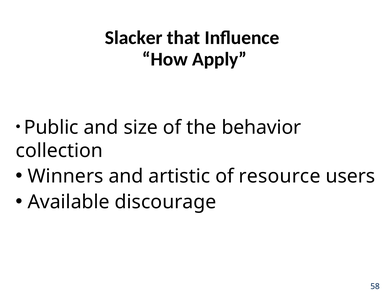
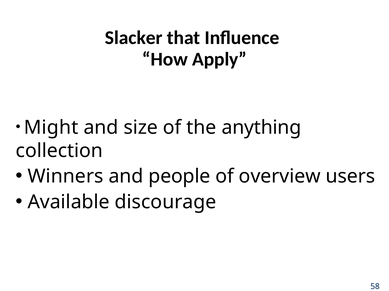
Public: Public -> Might
behavior: behavior -> anything
artistic: artistic -> people
resource: resource -> overview
